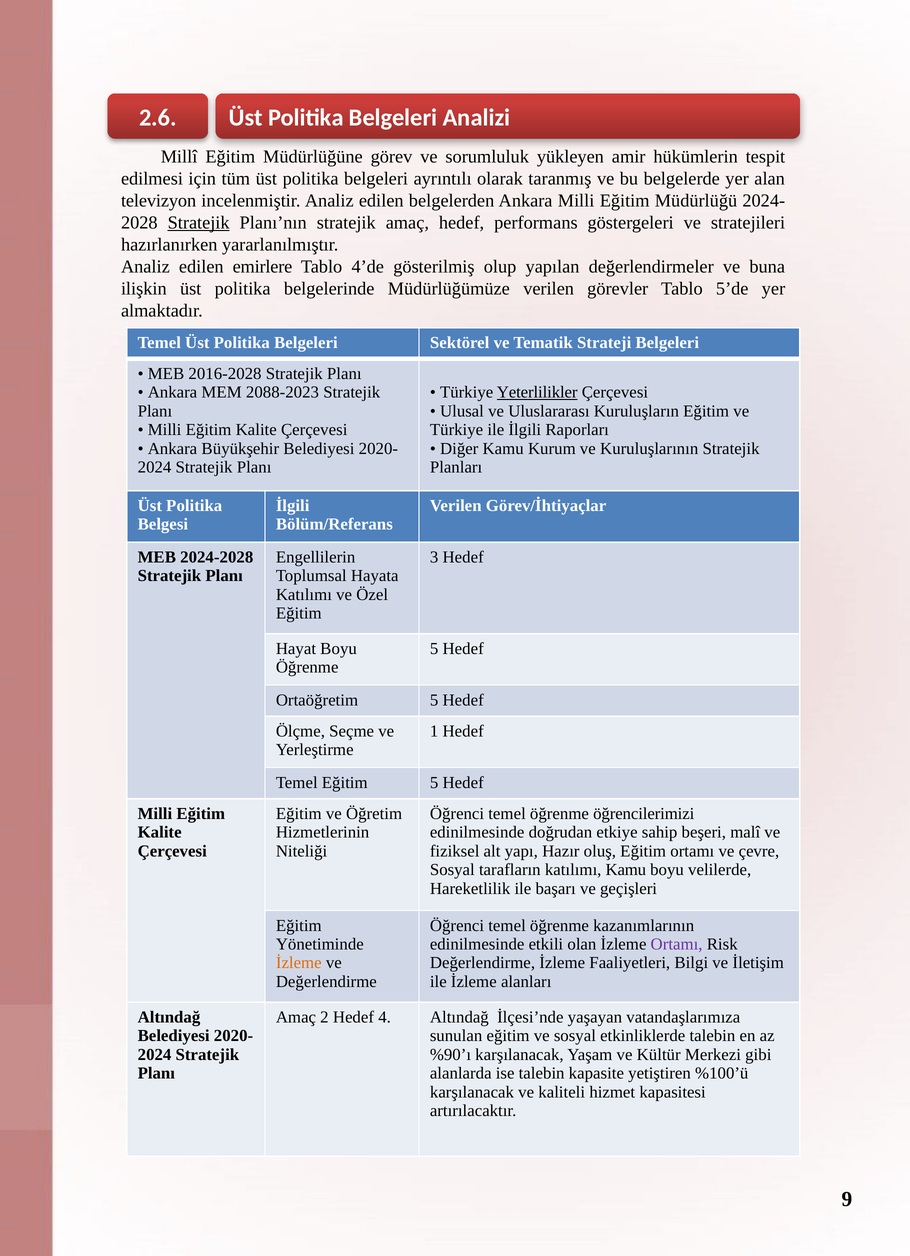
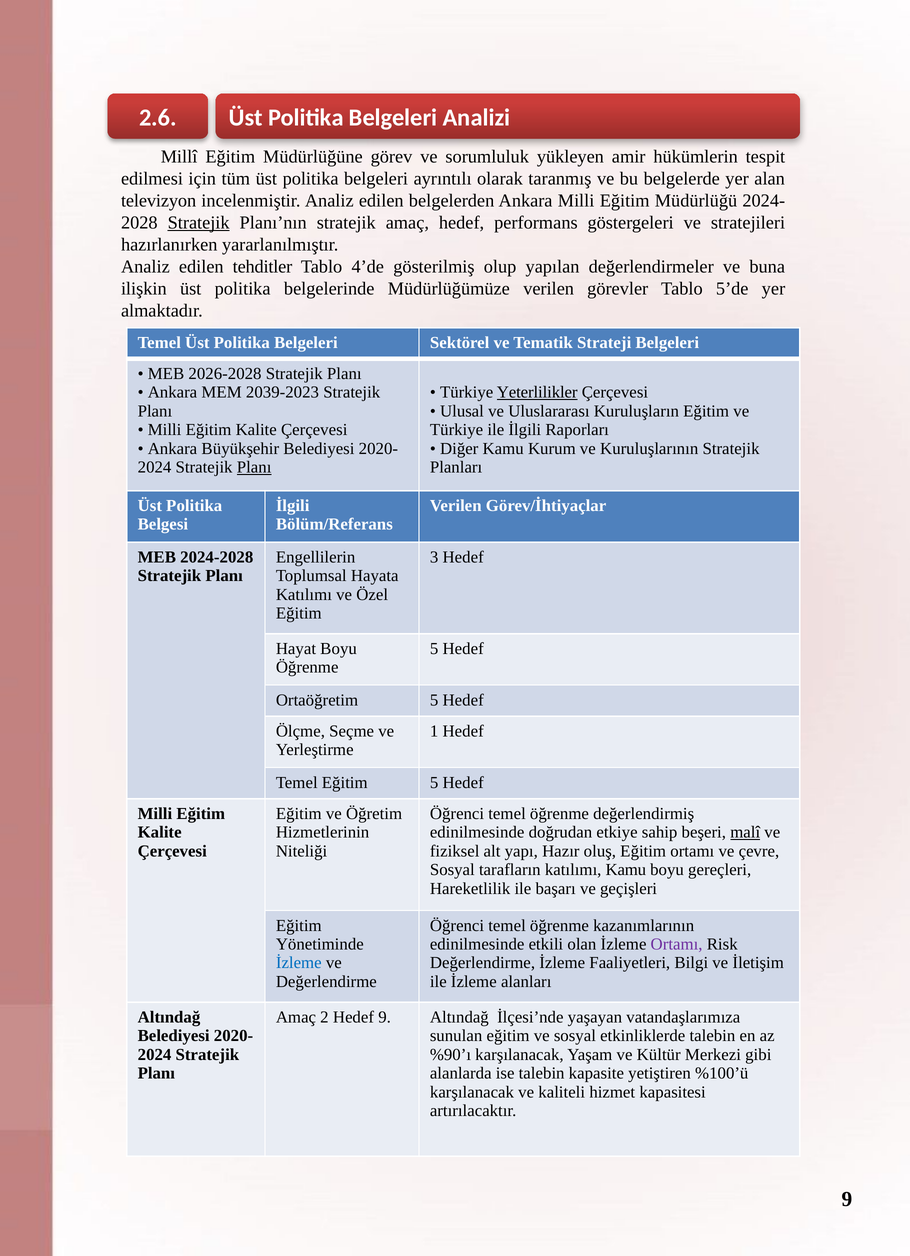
emirlere: emirlere -> tehditler
2016-2028: 2016-2028 -> 2026-2028
2088-2023: 2088-2023 -> 2039-2023
Planı at (254, 467) underline: none -> present
öğrencilerimizi: öğrencilerimizi -> değerlendirmiş
malî underline: none -> present
velilerde: velilerde -> gereçleri
İzleme at (299, 963) colour: orange -> blue
Hedef 4: 4 -> 9
